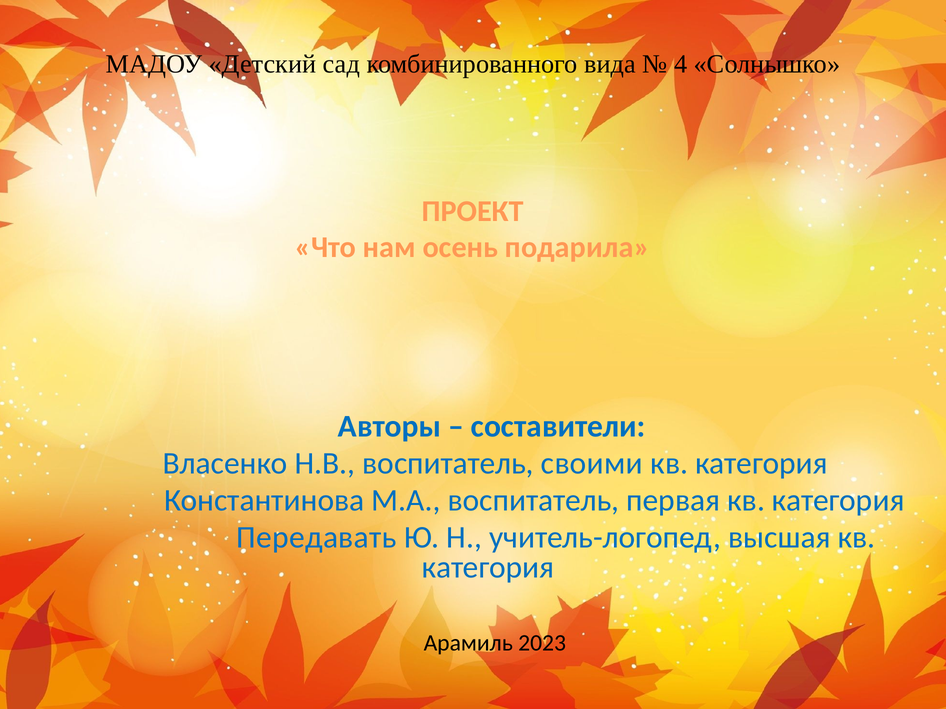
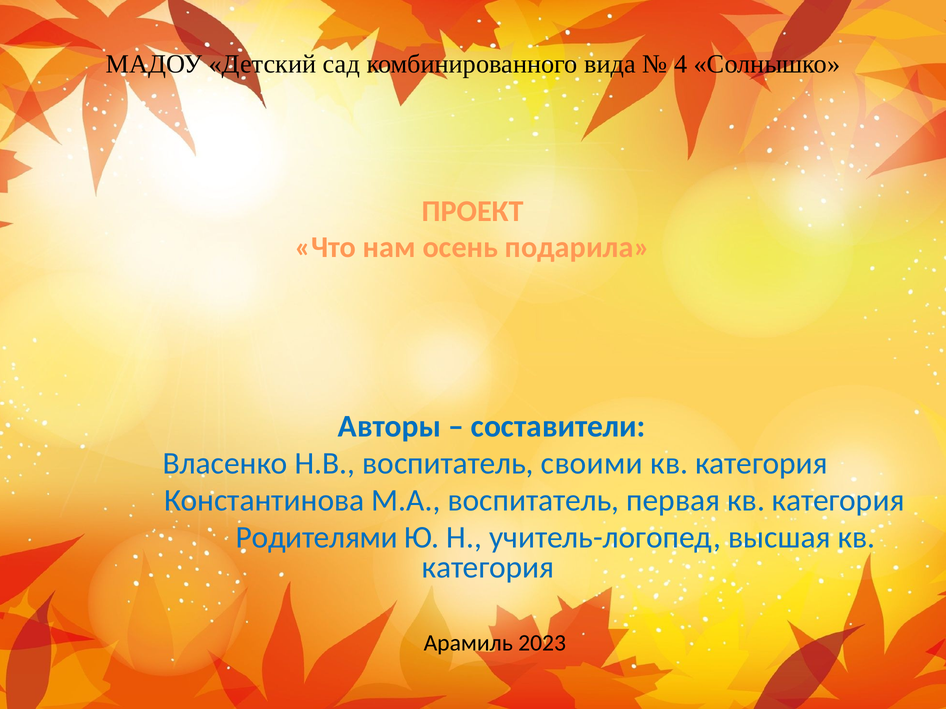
Передавать: Передавать -> Родителями
